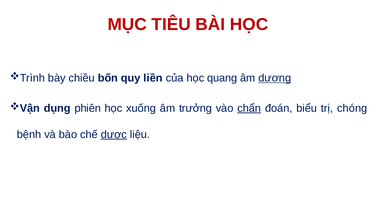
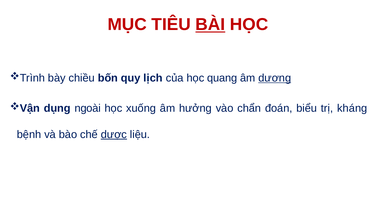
BÀI underline: none -> present
liền: liền -> lịch
phiên: phiên -> ngoài
trưởng: trưởng -> hưởng
chẩn underline: present -> none
chóng: chóng -> kháng
